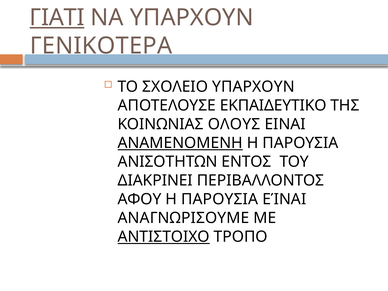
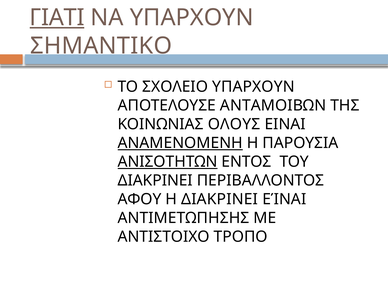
ΓΕΝΙΚΟΤΕΡΑ: ΓΕΝΙΚΟΤΕΡΑ -> ΣΗΜΑΝΤΙΚΟ
ΕΚΠΑΙΔΕΥΤΙΚΟ: ΕΚΠΑΙΔΕΥΤΙΚΟ -> ΑΝΤΑΜΟΙΒΩΝ
ΑΝΙΣΟΤΗΤΩΝ underline: none -> present
ΑΦΟΥ Η ΠΑΡΟΥΣΙΑ: ΠΑΡΟΥΣΙΑ -> ΔΙΑΚΡΙΝΕΙ
ΑΝΑΓΝΩΡΙΣΟΥΜΕ: ΑΝΑΓΝΩΡΙΣΟΥΜΕ -> ΑΝΤΙΜΕΤΩΠΗΣΗΣ
ΑΝΤΙΣΤΟΙΧΟ underline: present -> none
